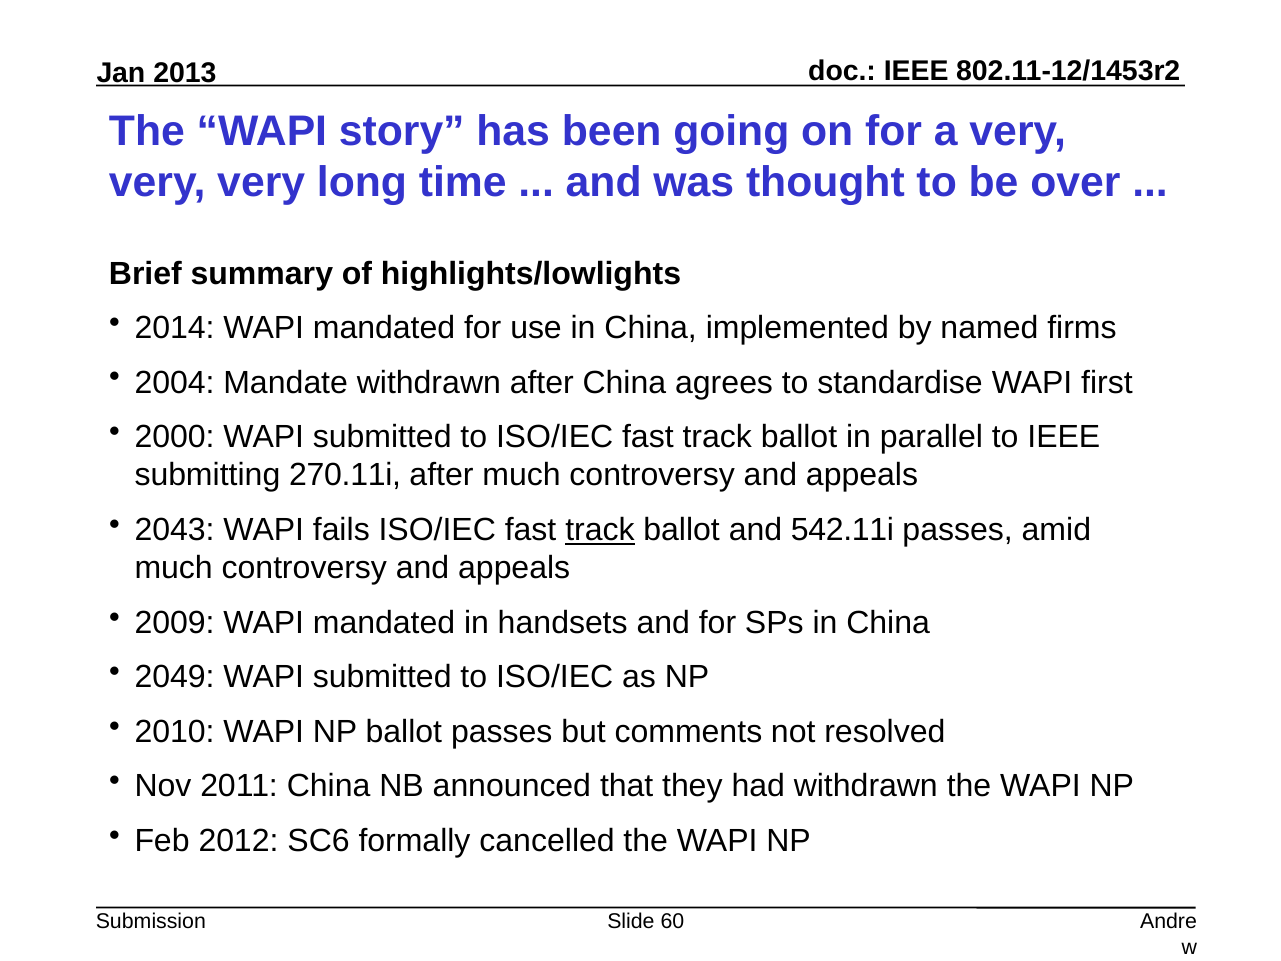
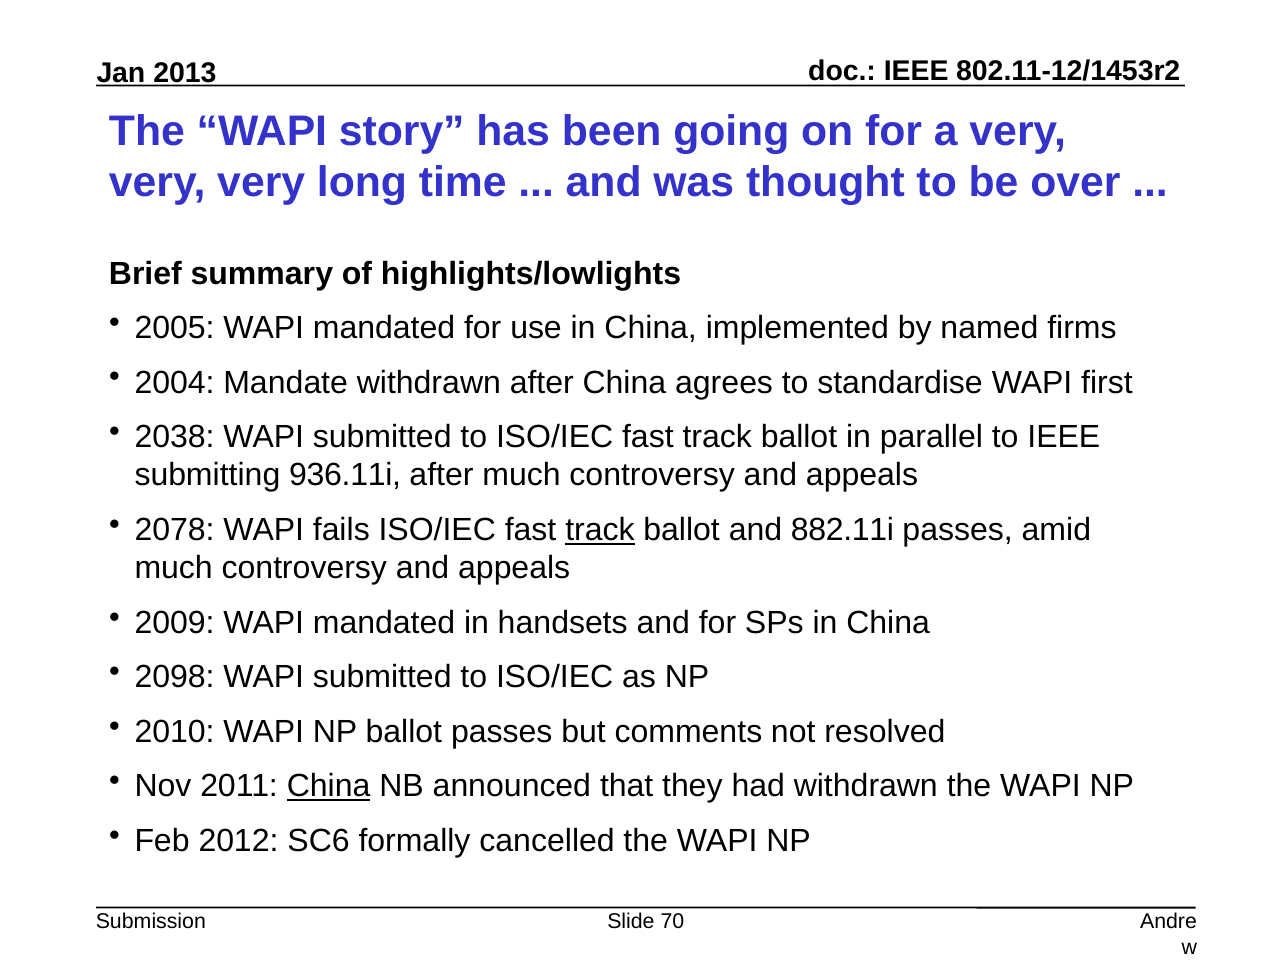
2014: 2014 -> 2005
2000: 2000 -> 2038
270.11i: 270.11i -> 936.11i
2043: 2043 -> 2078
542.11i: 542.11i -> 882.11i
2049: 2049 -> 2098
China at (329, 786) underline: none -> present
60: 60 -> 70
